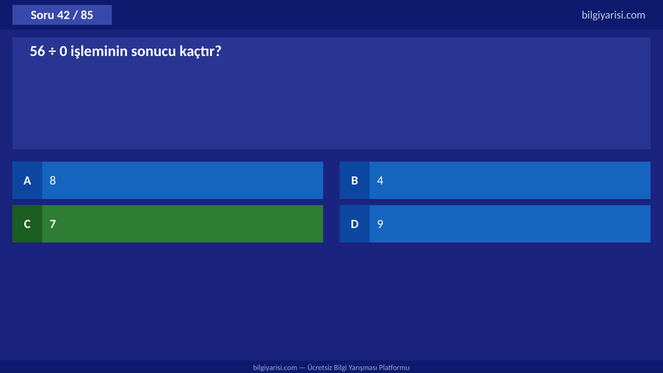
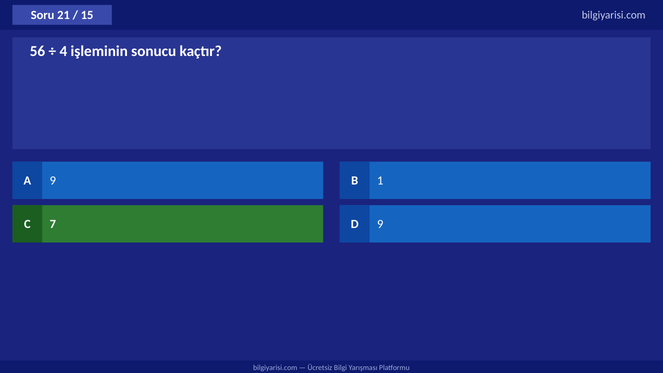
42: 42 -> 21
85: 85 -> 15
0: 0 -> 4
A 8: 8 -> 9
4: 4 -> 1
